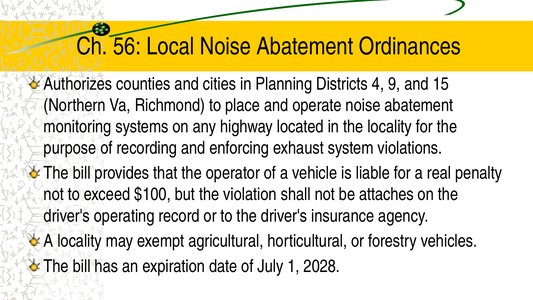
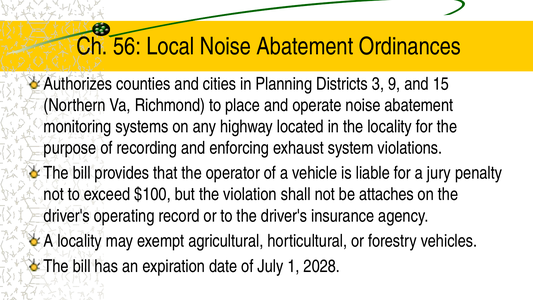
4: 4 -> 3
real: real -> jury
